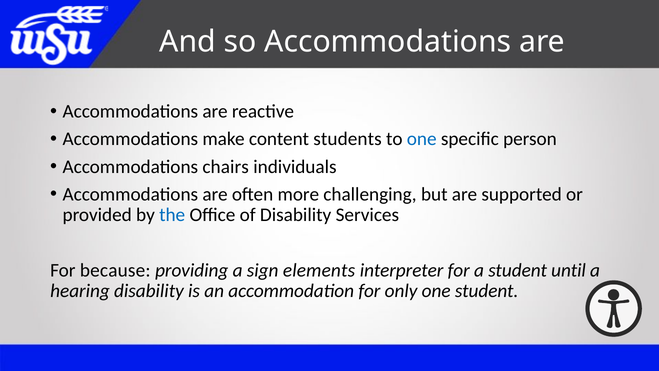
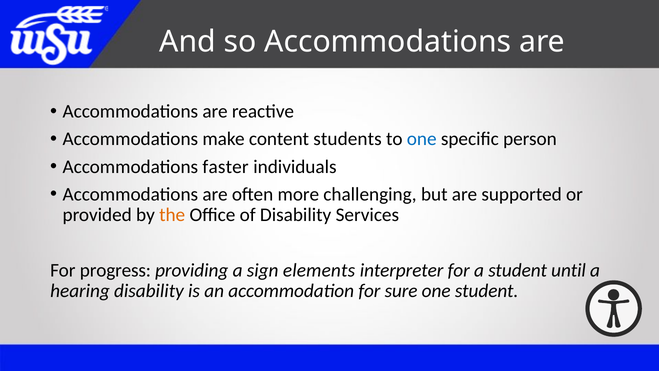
chairs: chairs -> faster
the colour: blue -> orange
because: because -> progress
only: only -> sure
